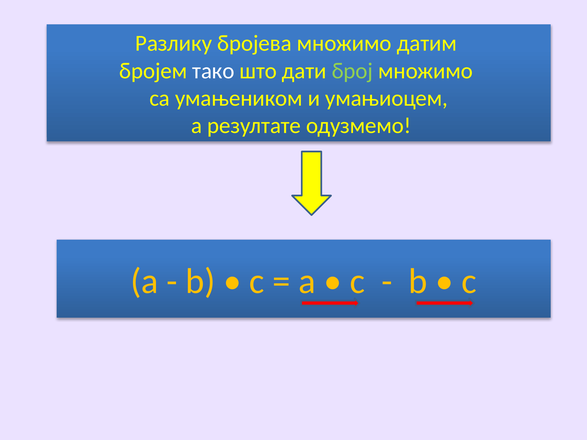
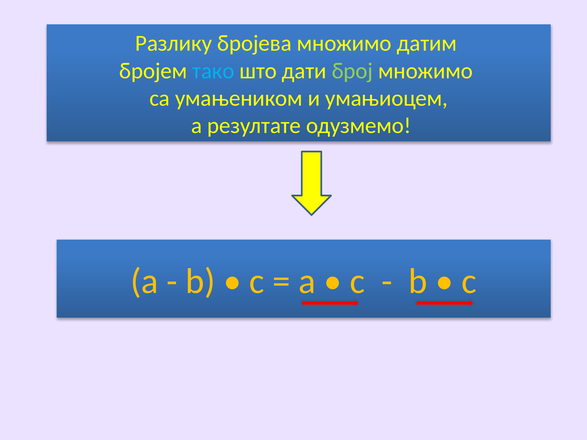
тако colour: white -> light blue
